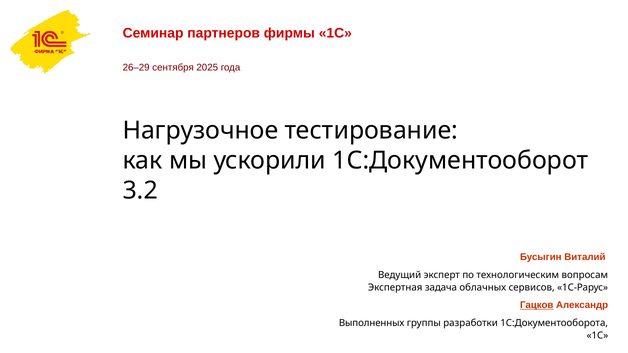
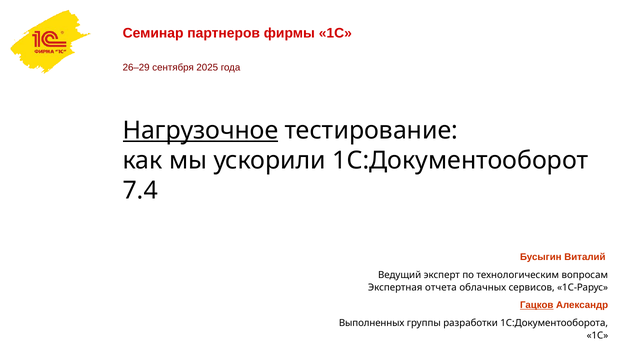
Нагрузочное underline: none -> present
3.2: 3.2 -> 7.4
задача: задача -> отчета
